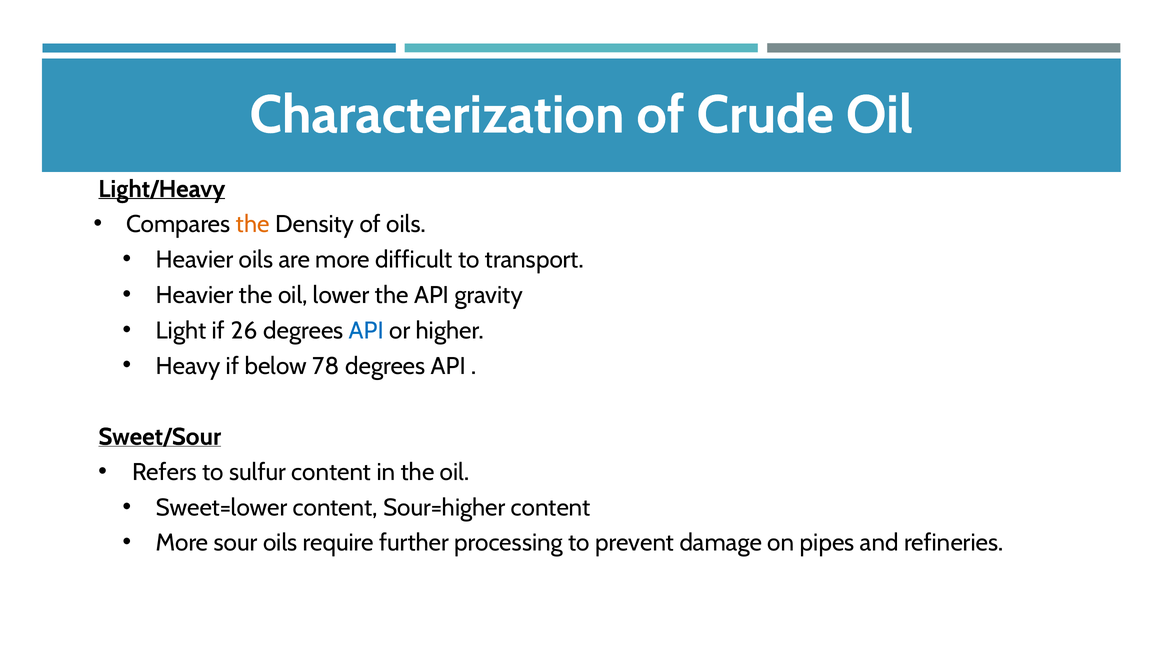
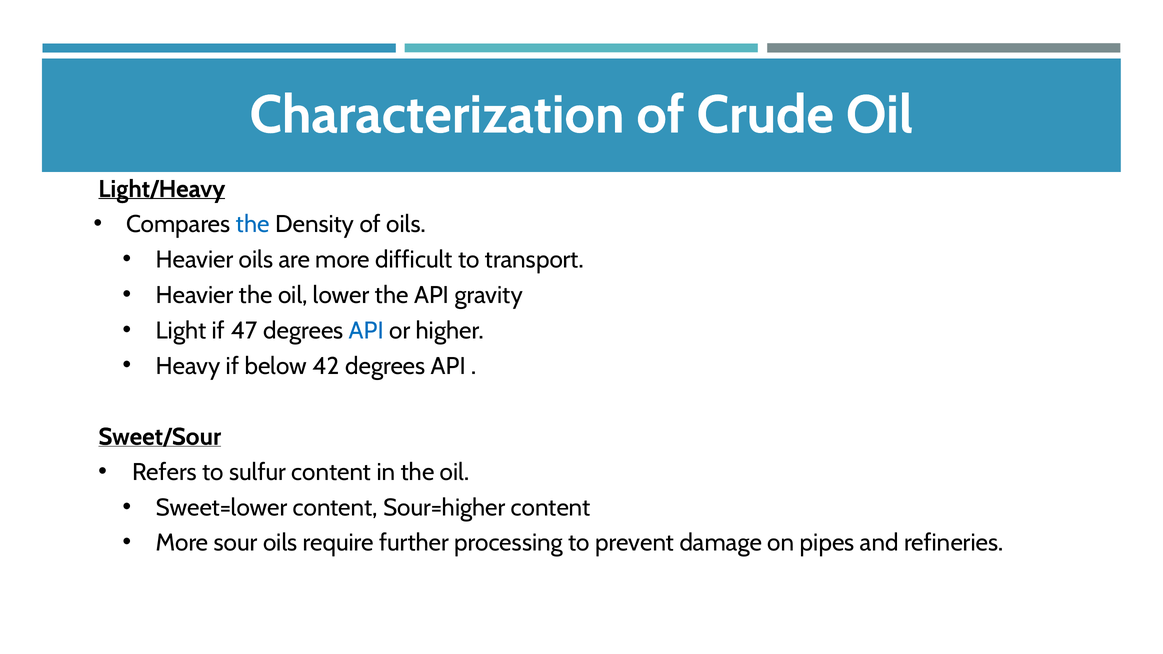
the at (253, 225) colour: orange -> blue
26: 26 -> 47
78: 78 -> 42
